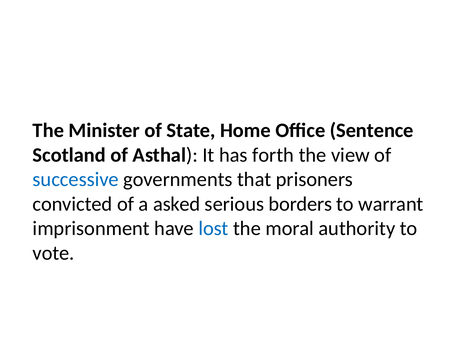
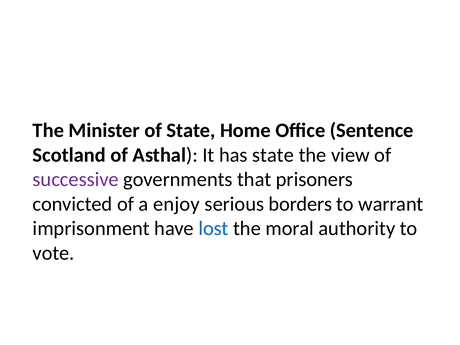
has forth: forth -> state
successive colour: blue -> purple
asked: asked -> enjoy
